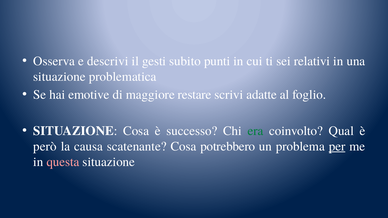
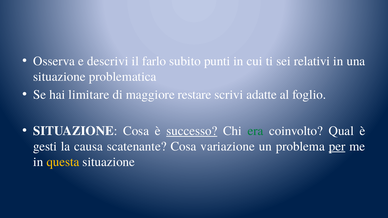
gesti: gesti -> farlo
emotive: emotive -> limitare
successo underline: none -> present
però: però -> gesti
potrebbero: potrebbero -> variazione
questa colour: pink -> yellow
